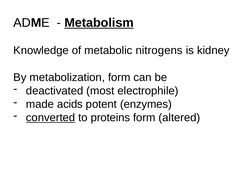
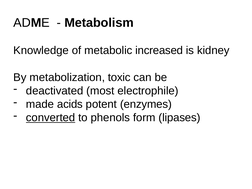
Metabolism underline: present -> none
nitrogens: nitrogens -> increased
metabolization form: form -> toxic
proteins: proteins -> phenols
altered: altered -> lipases
